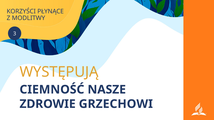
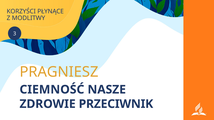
WYSTĘPUJĄ: WYSTĘPUJĄ -> PRAGNIESZ
GRZECHOWI: GRZECHOWI -> PRZECIWNIK
